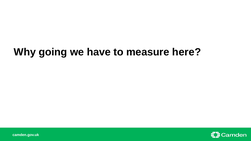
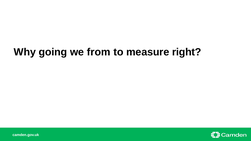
have: have -> from
here: here -> right
